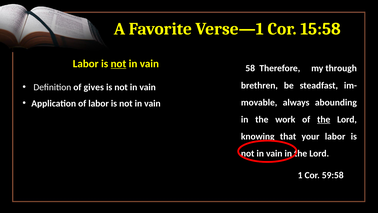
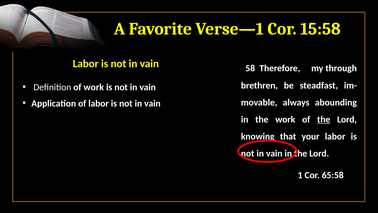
not at (118, 64) underline: present -> none
of gives: gives -> work
59:58: 59:58 -> 65:58
